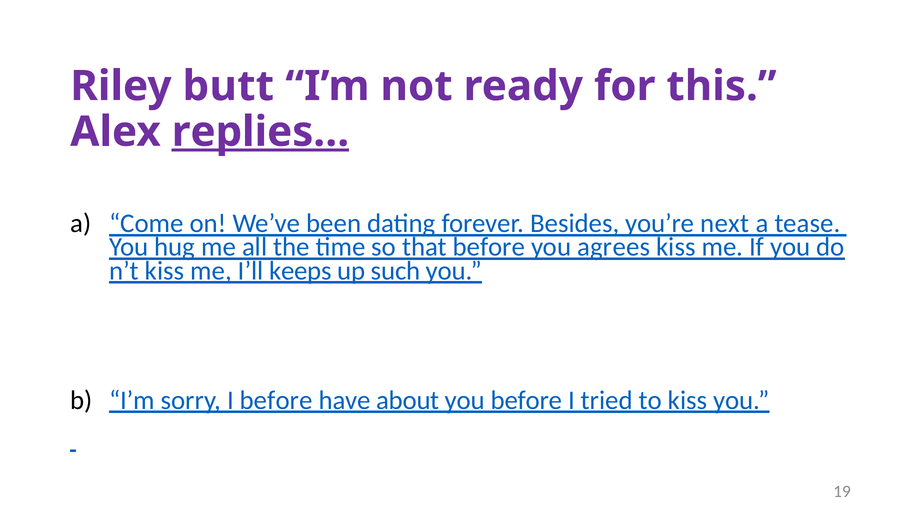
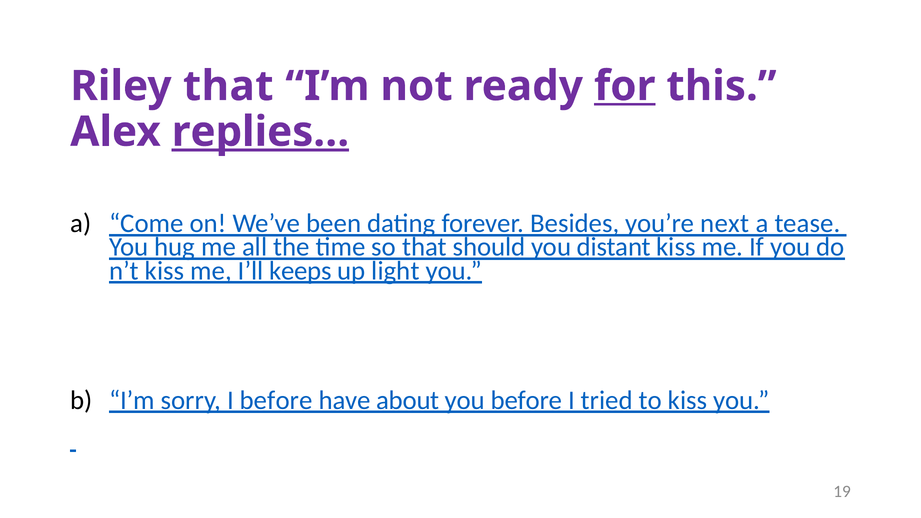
Riley butt: butt -> that
for underline: none -> present
that before: before -> should
agrees: agrees -> distant
such: such -> light
